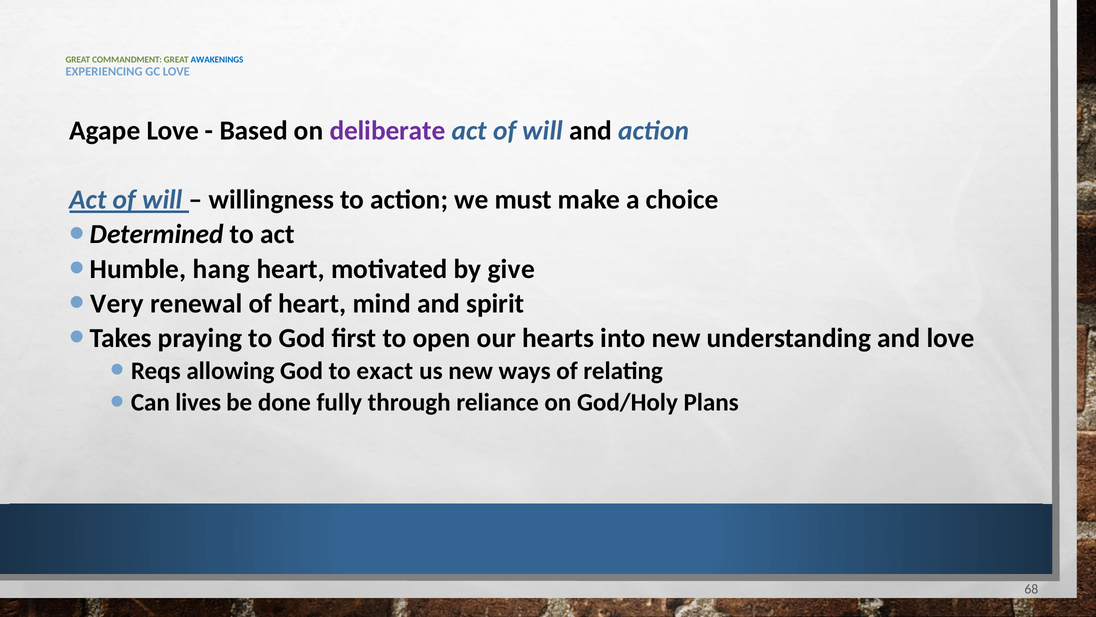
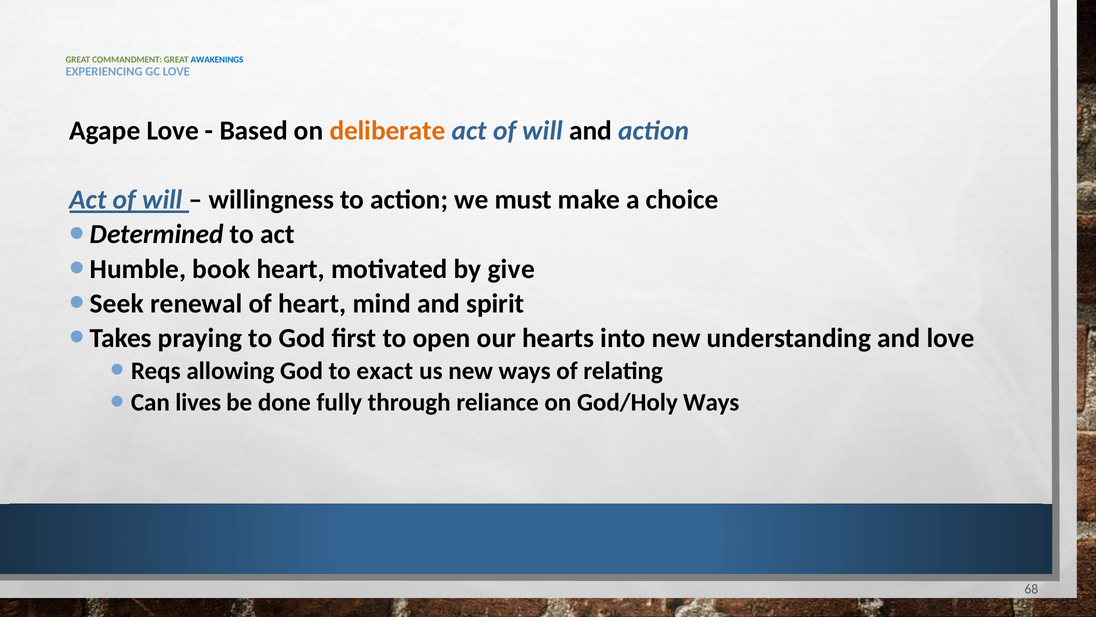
deliberate colour: purple -> orange
hang: hang -> book
Very: Very -> Seek
God/Holy Plans: Plans -> Ways
